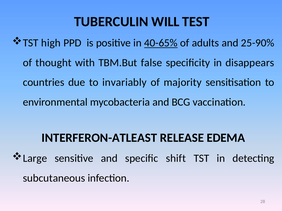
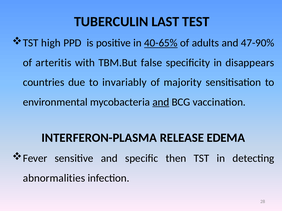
WILL: WILL -> LAST
25-90%: 25-90% -> 47-90%
thought: thought -> arteritis
and at (161, 102) underline: none -> present
INTERFERON-ATLEAST: INTERFERON-ATLEAST -> INTERFERON-PLASMA
Large: Large -> Fever
shift: shift -> then
subcutaneous: subcutaneous -> abnormalities
